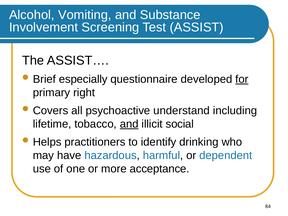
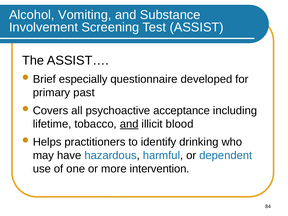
for underline: present -> none
right: right -> past
understand: understand -> acceptance
social: social -> blood
acceptance: acceptance -> intervention
